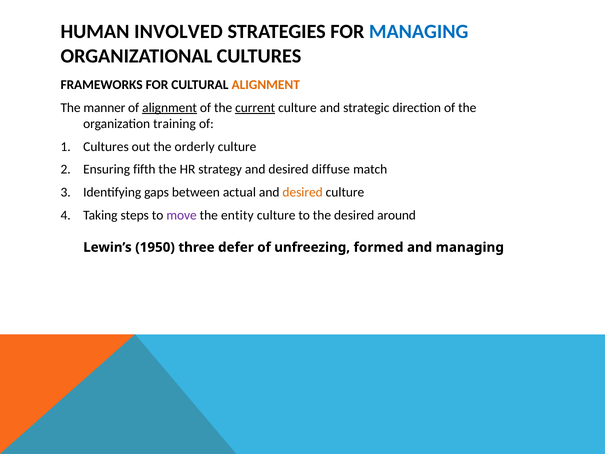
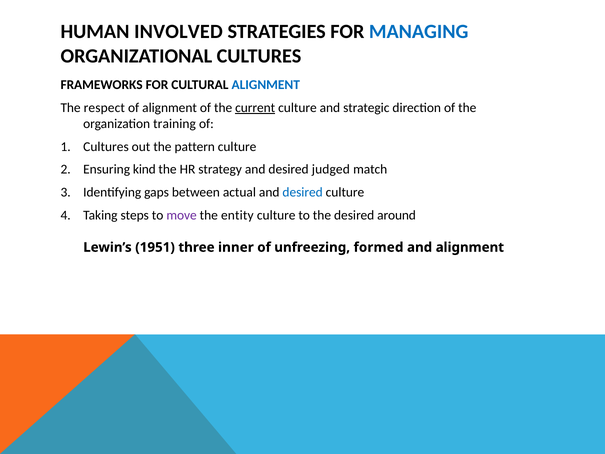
ALIGNMENT at (266, 85) colour: orange -> blue
manner: manner -> respect
alignment at (170, 108) underline: present -> none
orderly: orderly -> pattern
fifth: fifth -> kind
diffuse: diffuse -> judged
desired at (303, 192) colour: orange -> blue
1950: 1950 -> 1951
defer: defer -> inner
and managing: managing -> alignment
